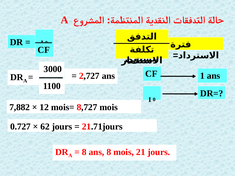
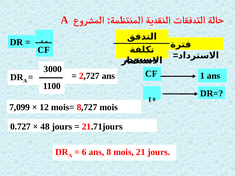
7,882: 7,882 -> 7,099
62: 62 -> 48
8 at (84, 152): 8 -> 6
